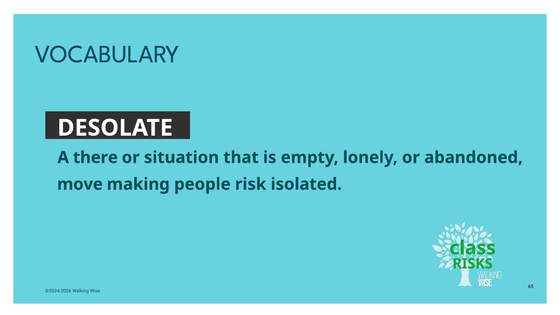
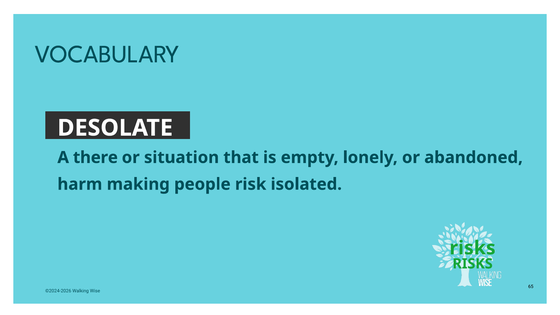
move: move -> harm
class at (473, 248): class -> risks
